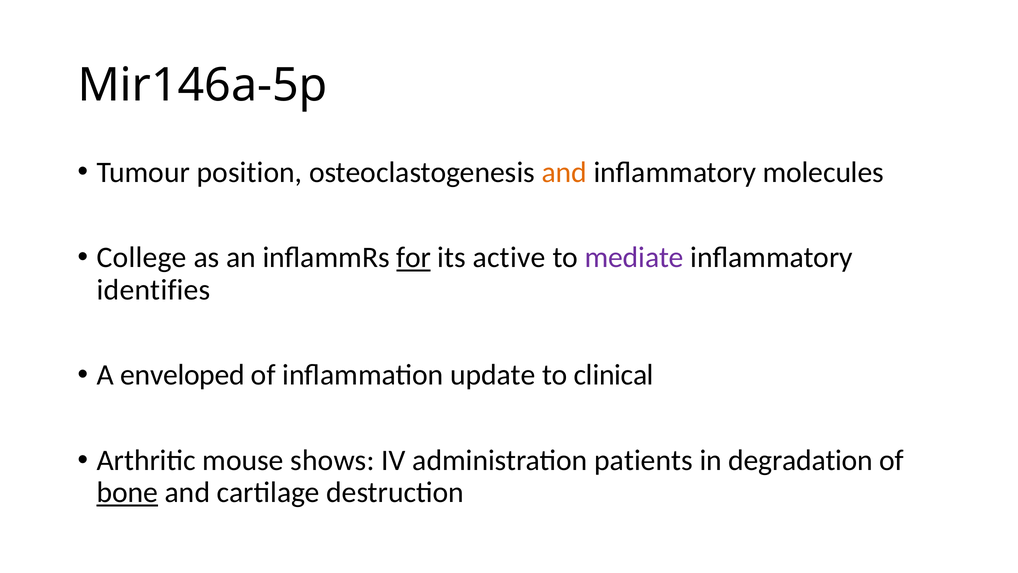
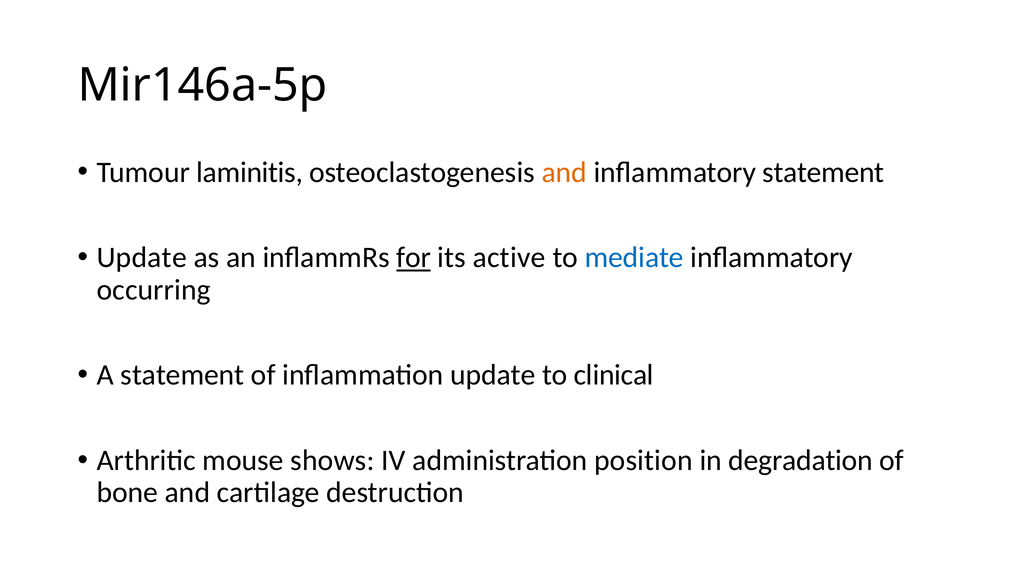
position: position -> laminitis
inflammatory molecules: molecules -> statement
College at (142, 257): College -> Update
mediate colour: purple -> blue
identifies: identifies -> occurring
A enveloped: enveloped -> statement
patients: patients -> position
bone underline: present -> none
